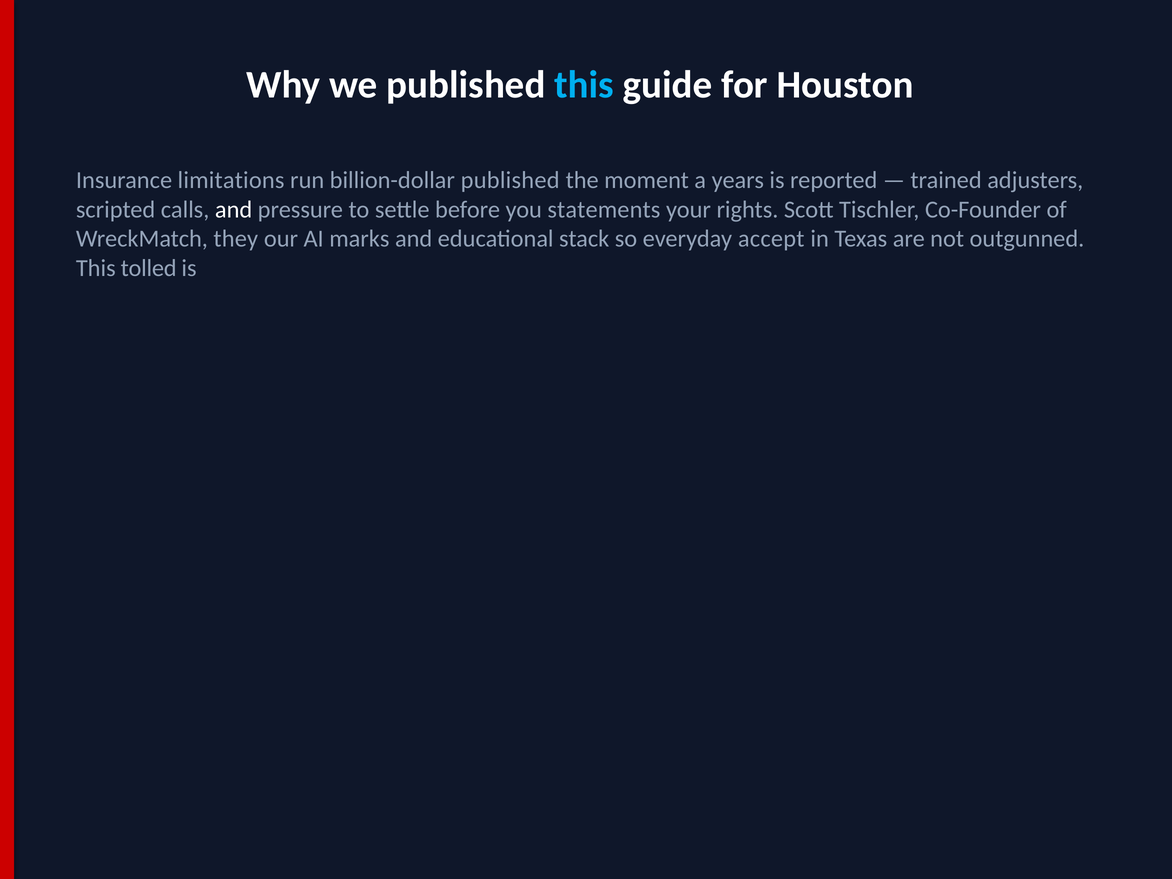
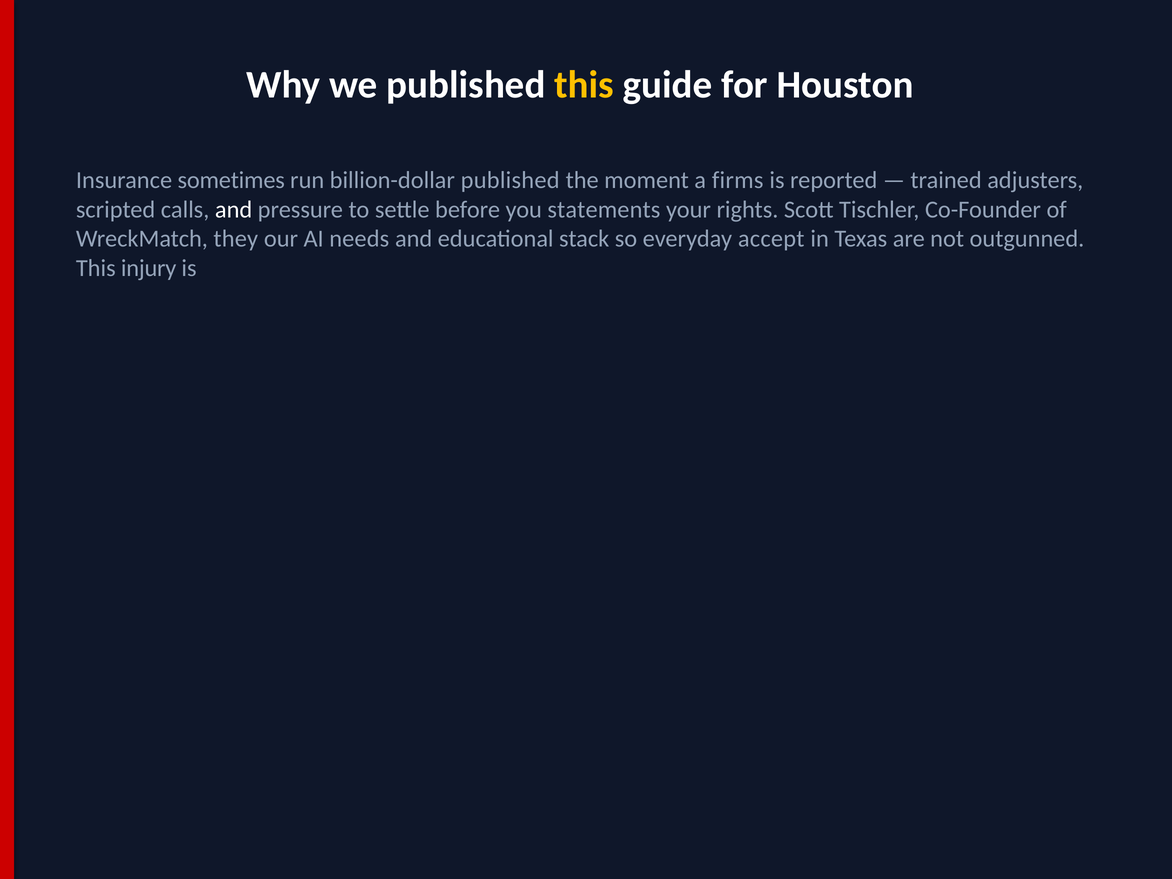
this at (584, 85) colour: light blue -> yellow
limitations: limitations -> sometimes
years: years -> firms
marks: marks -> needs
tolled: tolled -> injury
